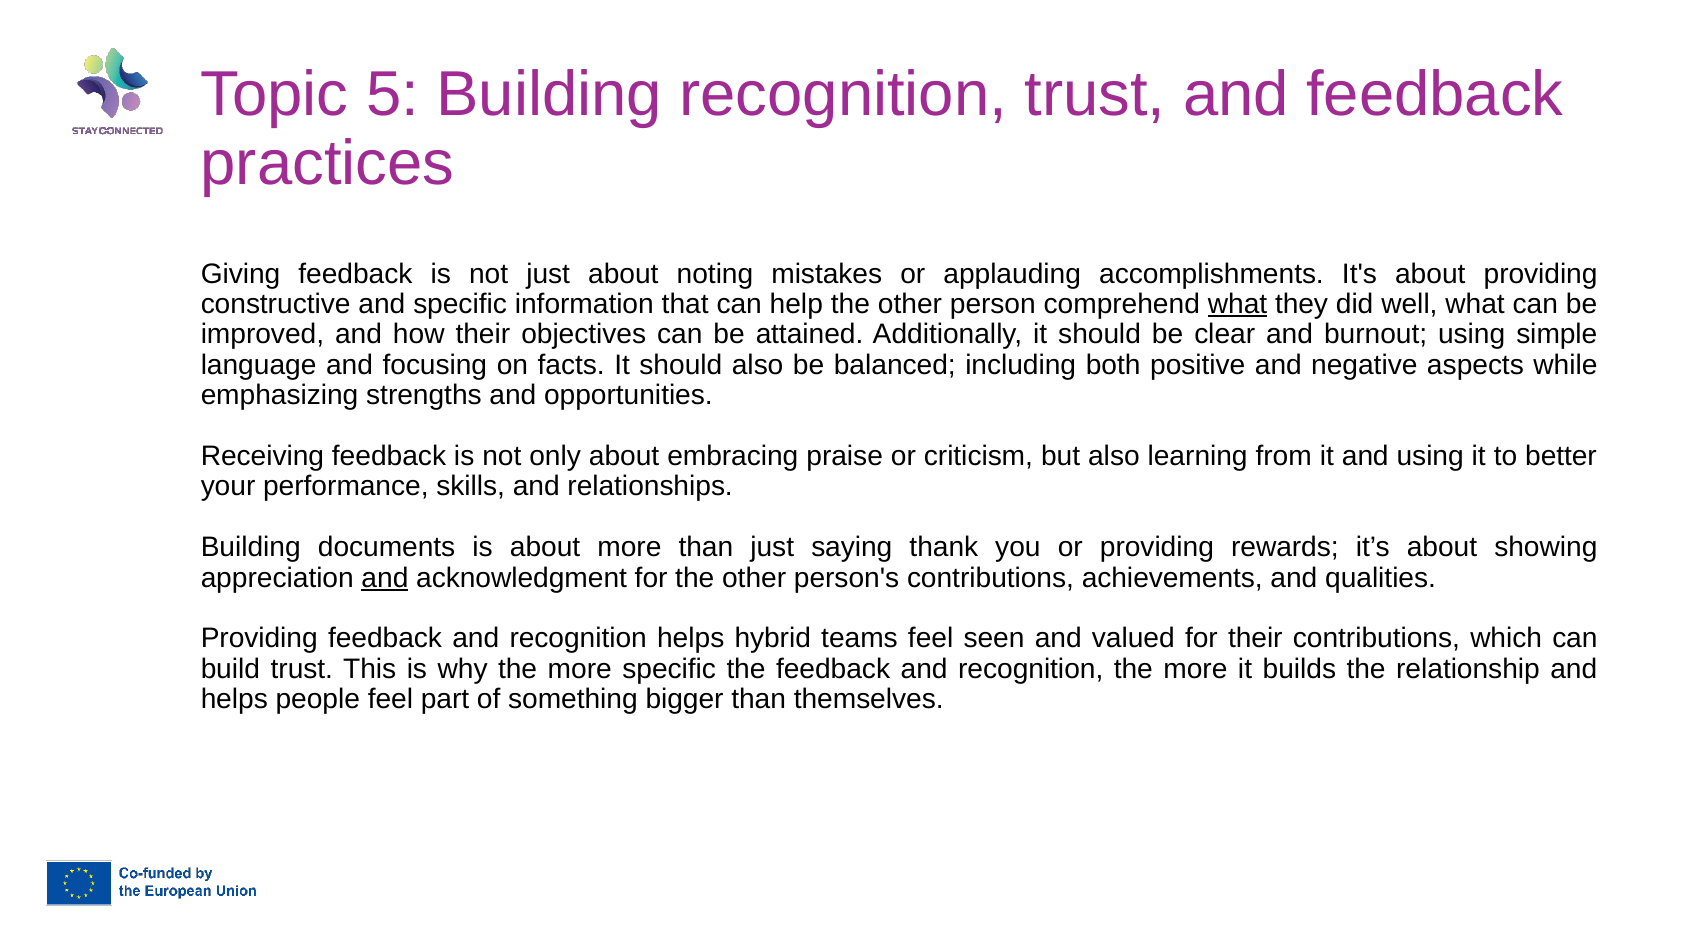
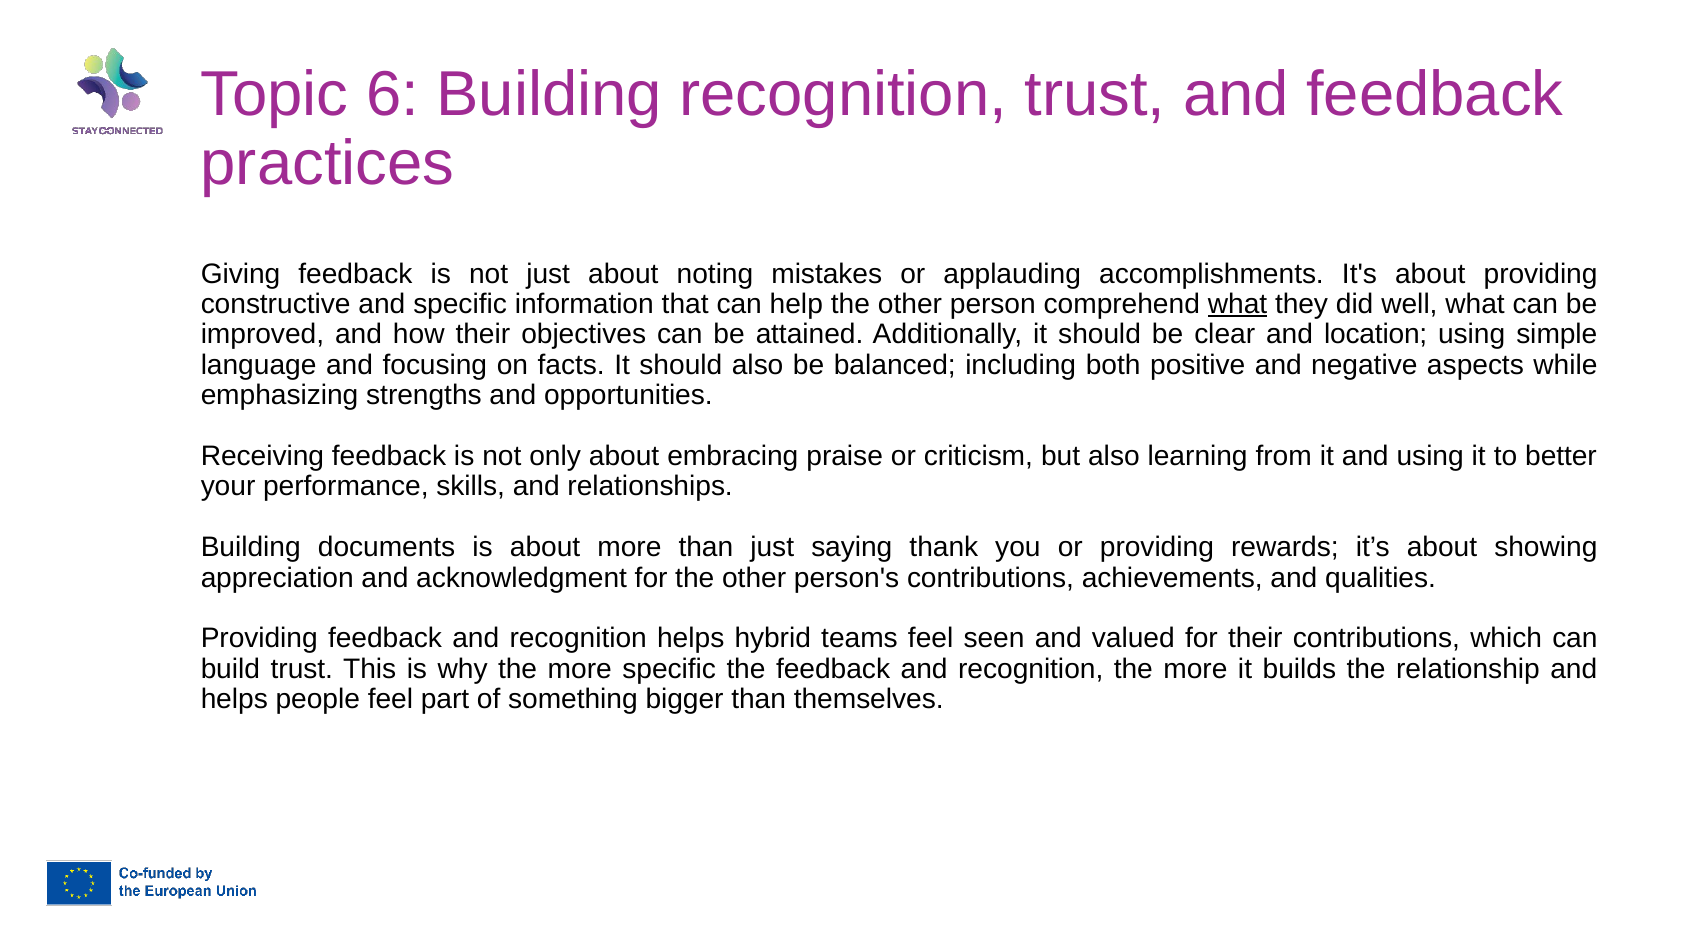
5: 5 -> 6
burnout: burnout -> location
and at (385, 578) underline: present -> none
